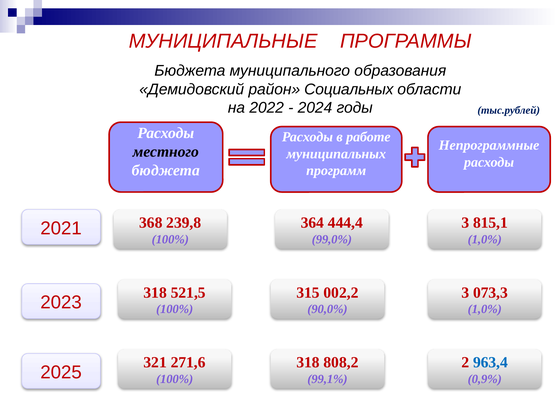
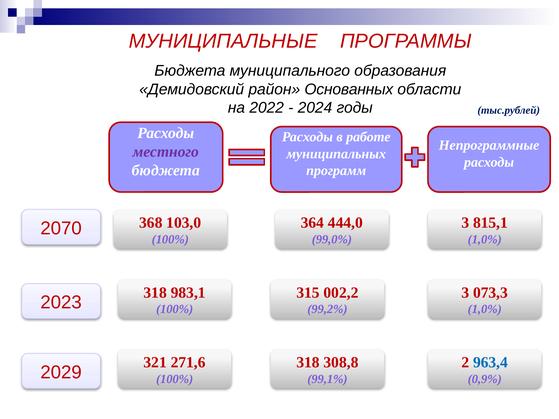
Социальных: Социальных -> Основанных
местного colour: black -> purple
239,8: 239,8 -> 103,0
444,4: 444,4 -> 444,0
2021: 2021 -> 2070
521,5: 521,5 -> 983,1
90,0%: 90,0% -> 99,2%
808,2: 808,2 -> 308,8
2025: 2025 -> 2029
